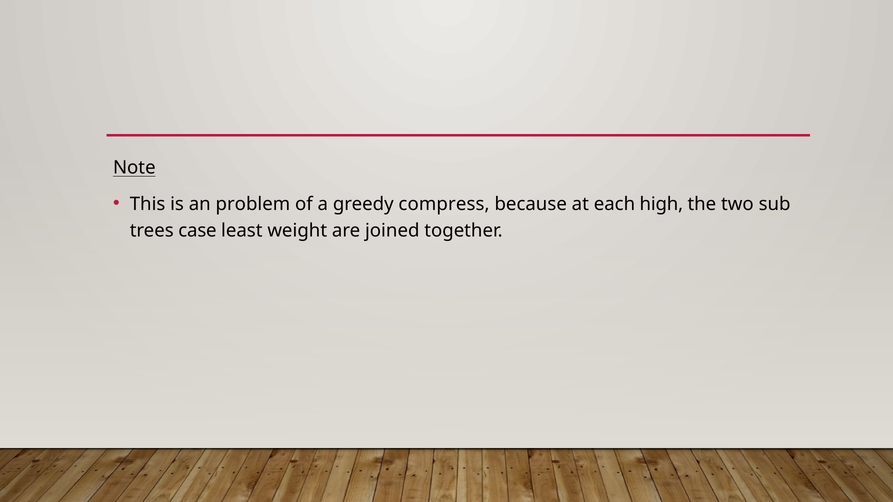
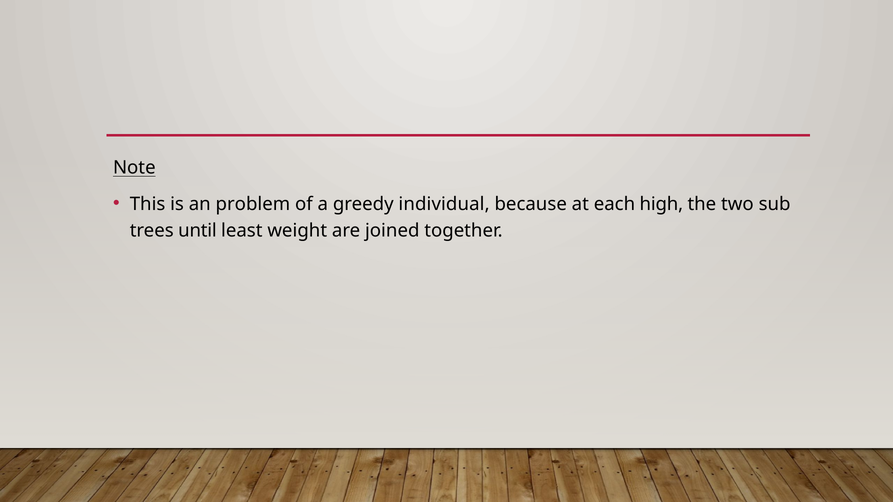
compress: compress -> individual
case: case -> until
